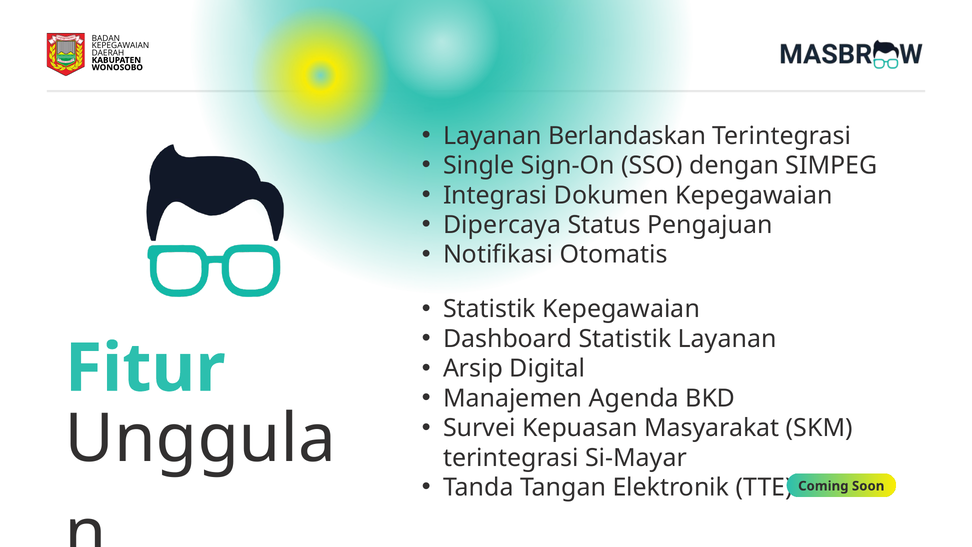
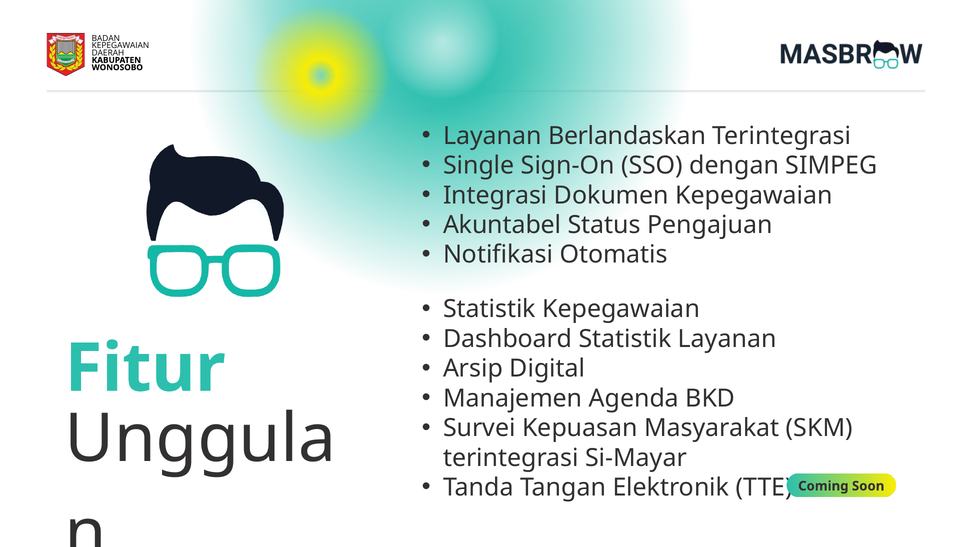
Dipercaya: Dipercaya -> Akuntabel
